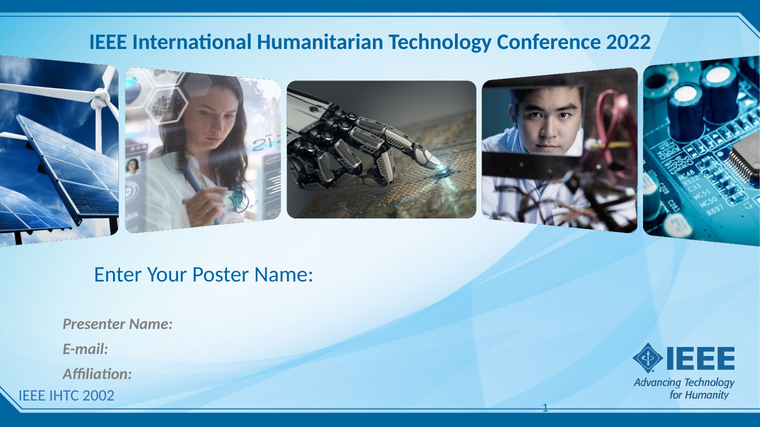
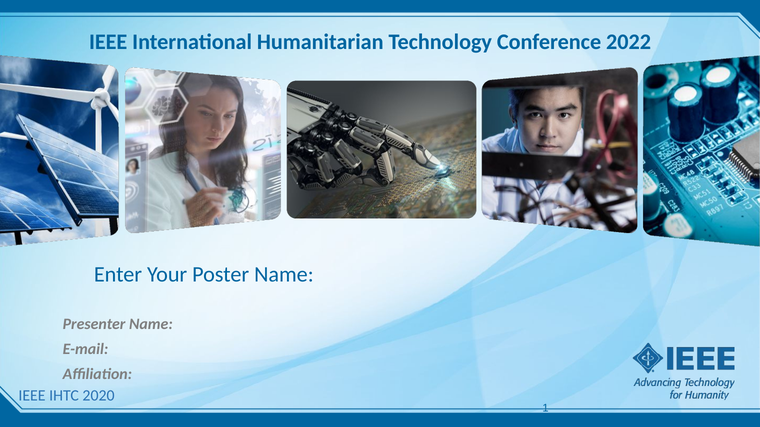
2002: 2002 -> 2020
